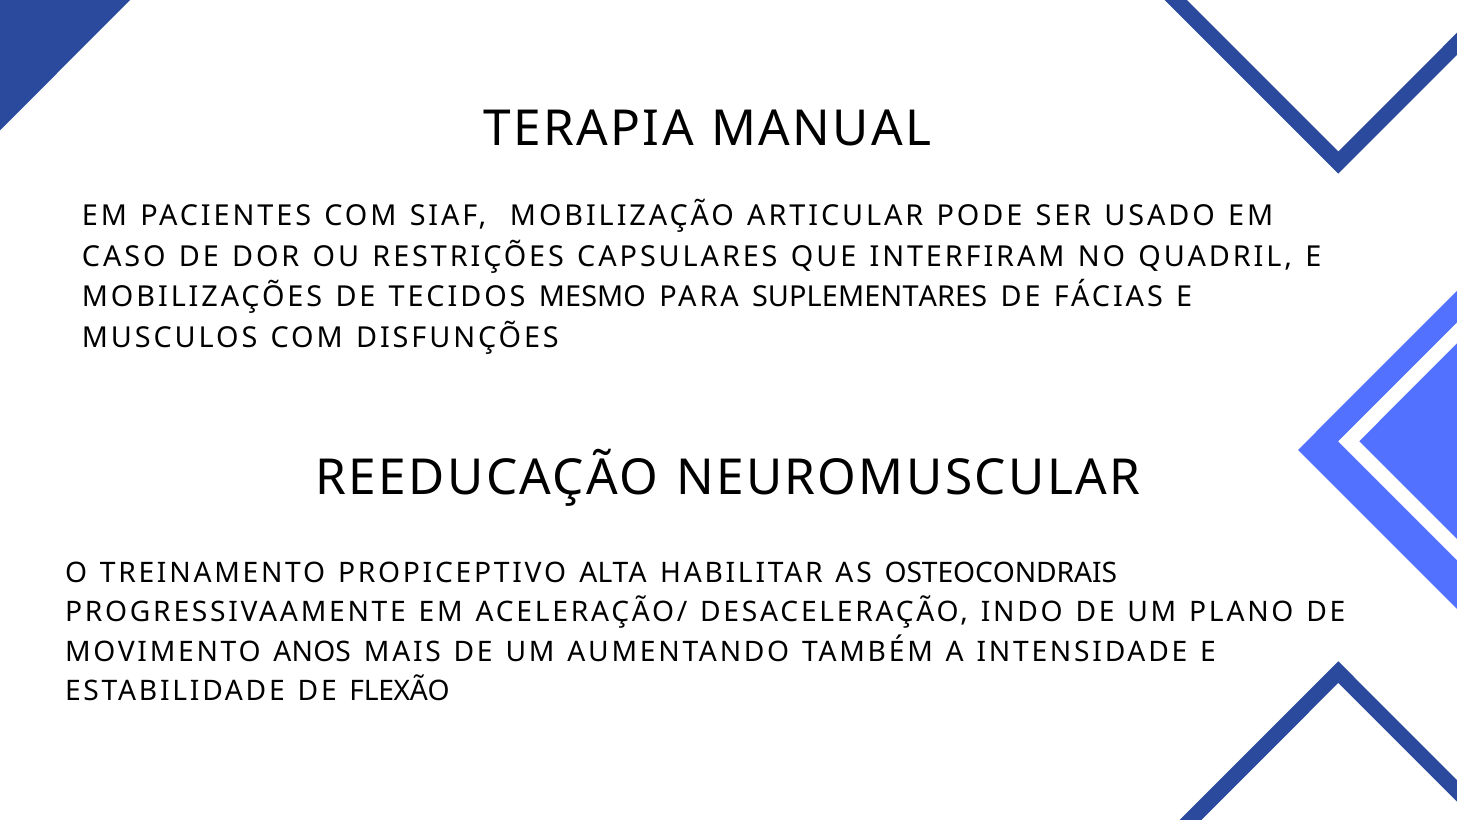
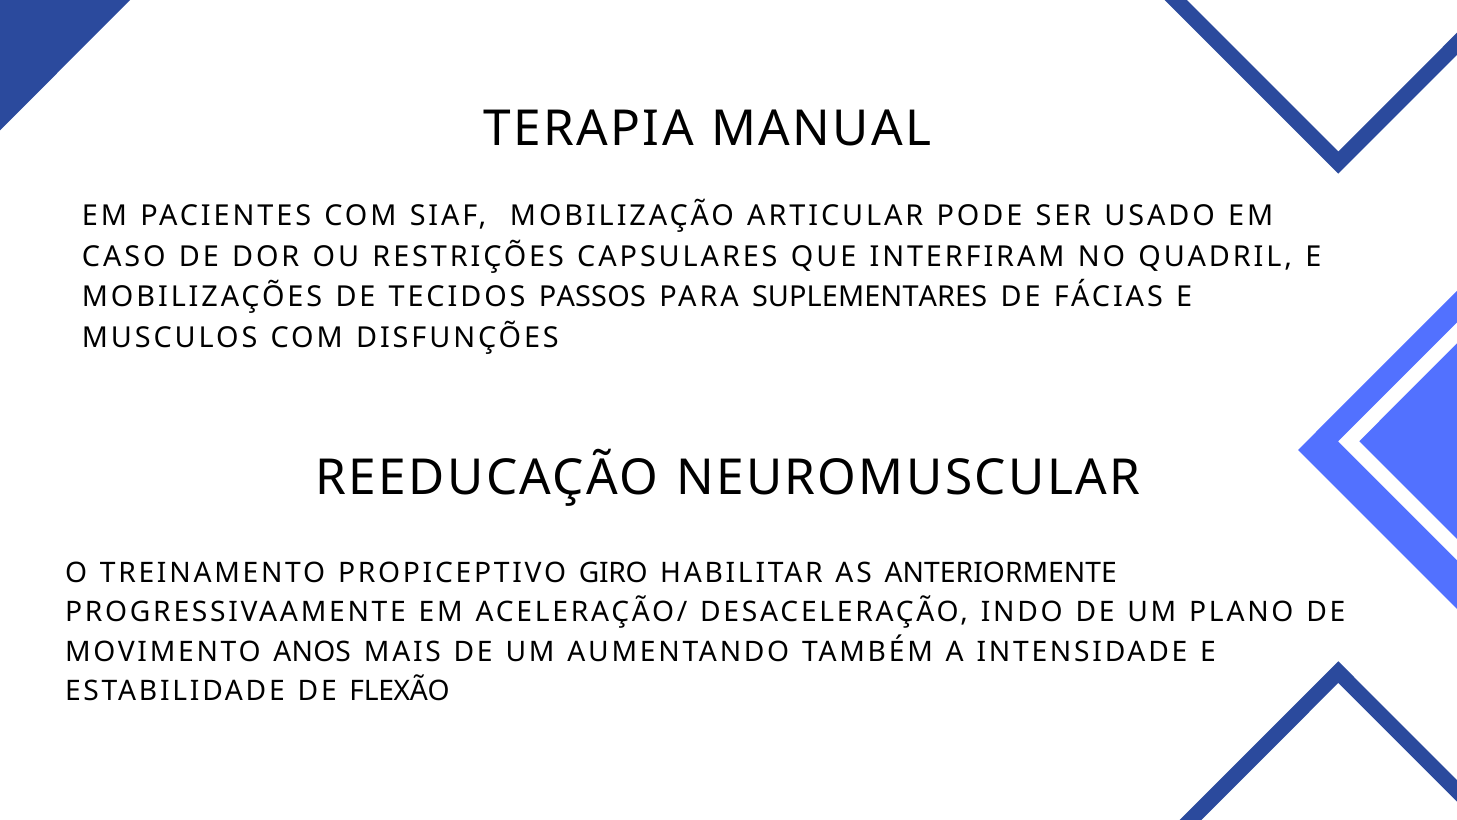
MESMO: MESMO -> PASSOS
ALTA: ALTA -> GIRO
OSTEOCONDRAIS: OSTEOCONDRAIS -> ANTERIORMENTE
